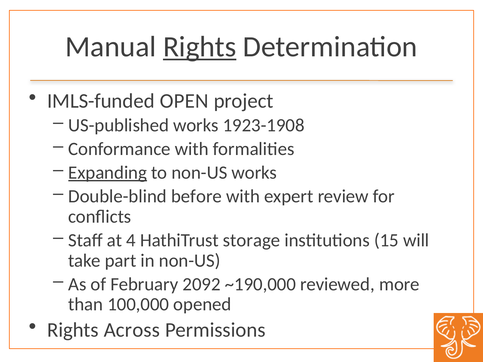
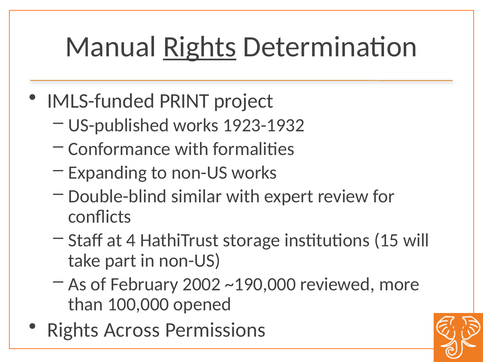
OPEN: OPEN -> PRINT
1923-1908: 1923-1908 -> 1923-1932
Expanding underline: present -> none
before: before -> similar
2092: 2092 -> 2002
